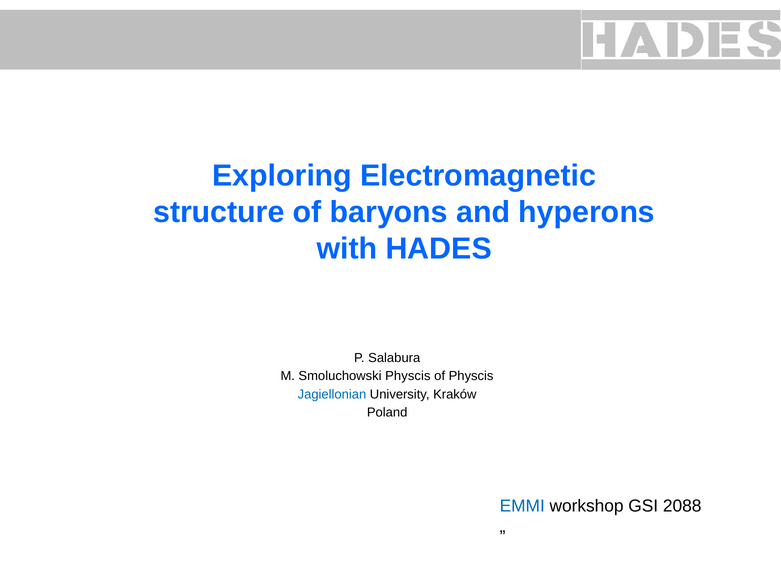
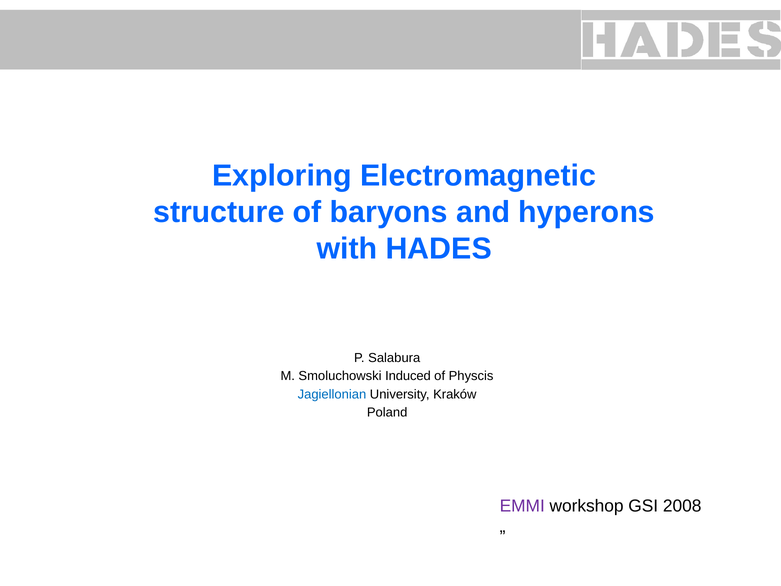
Smoluchowski Physcis: Physcis -> Induced
EMMI colour: blue -> purple
2088: 2088 -> 2008
